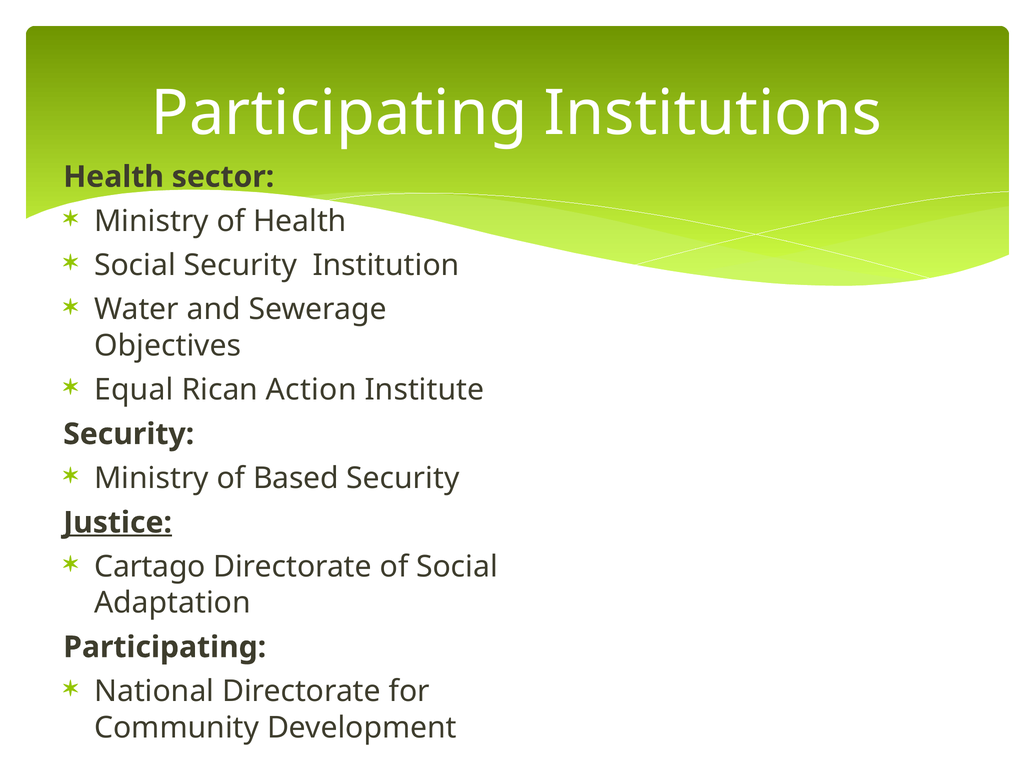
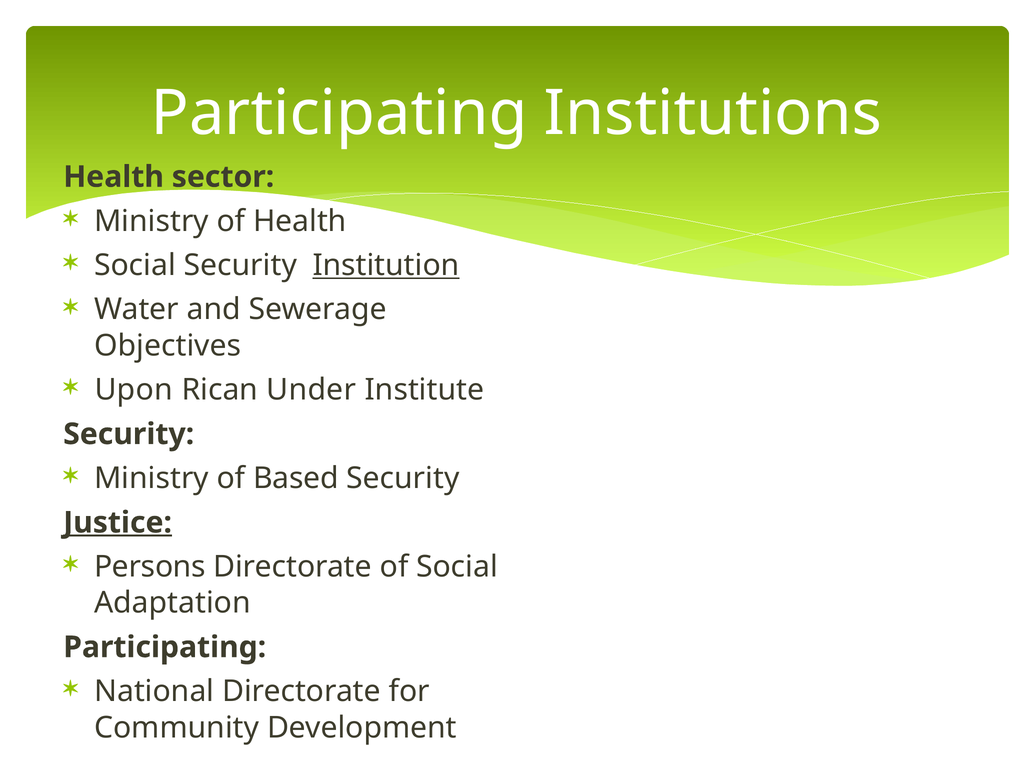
Institution underline: none -> present
Equal: Equal -> Upon
Action: Action -> Under
Cartago: Cartago -> Persons
